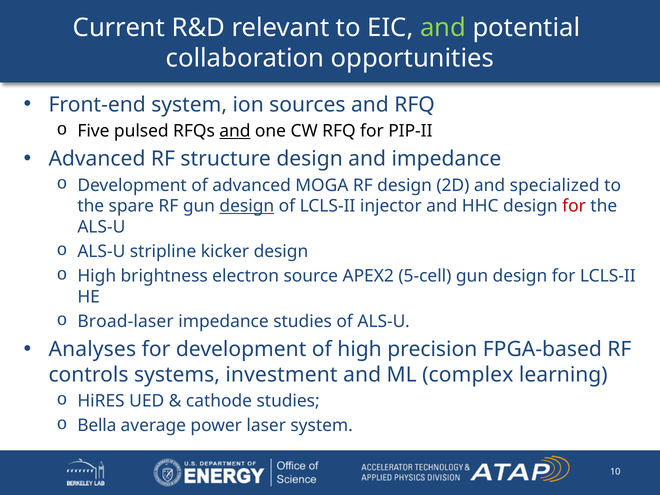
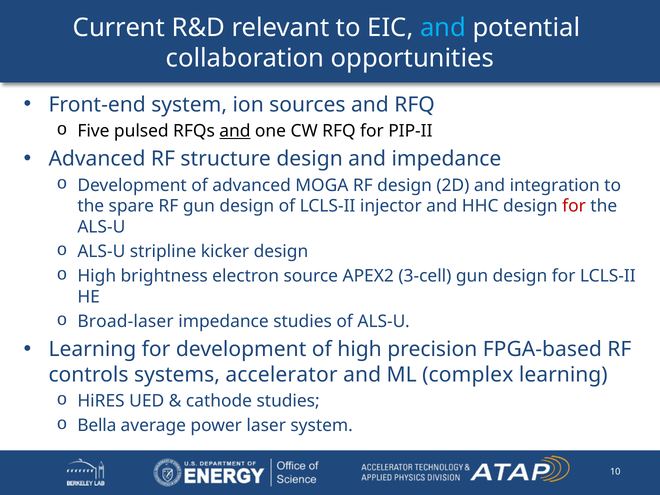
and at (443, 28) colour: light green -> light blue
specialized: specialized -> integration
design at (247, 206) underline: present -> none
5-cell: 5-cell -> 3-cell
Analyses at (92, 349): Analyses -> Learning
investment: investment -> accelerator
